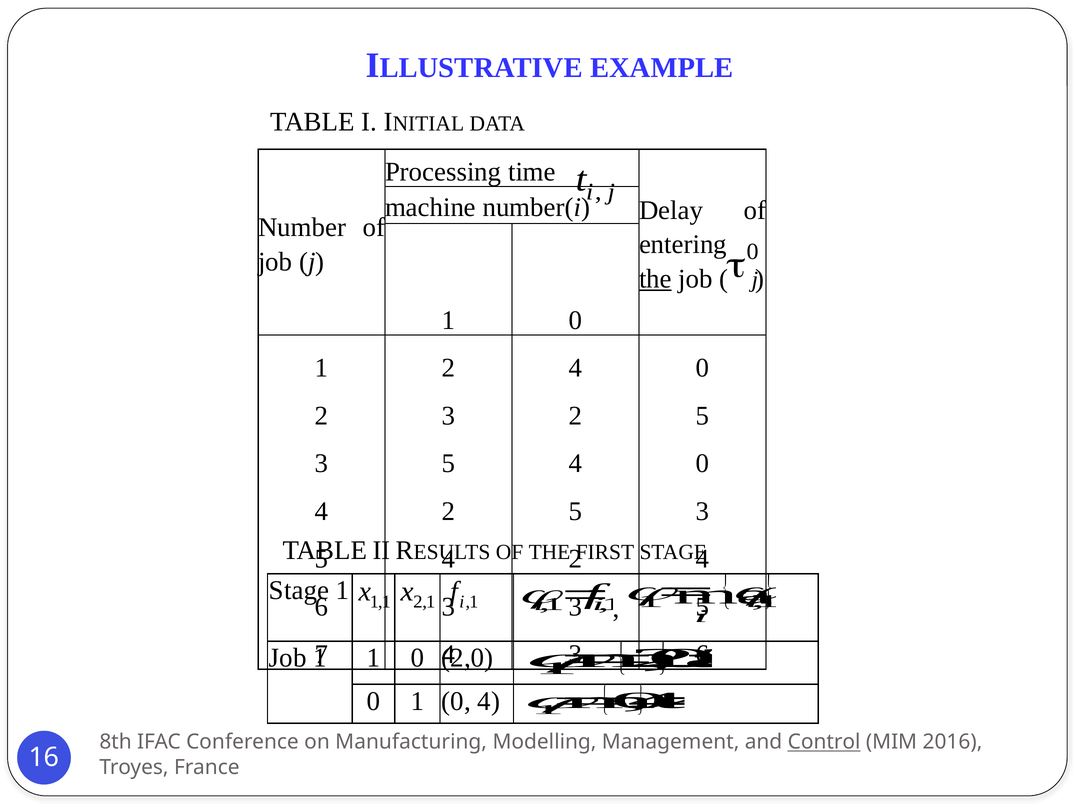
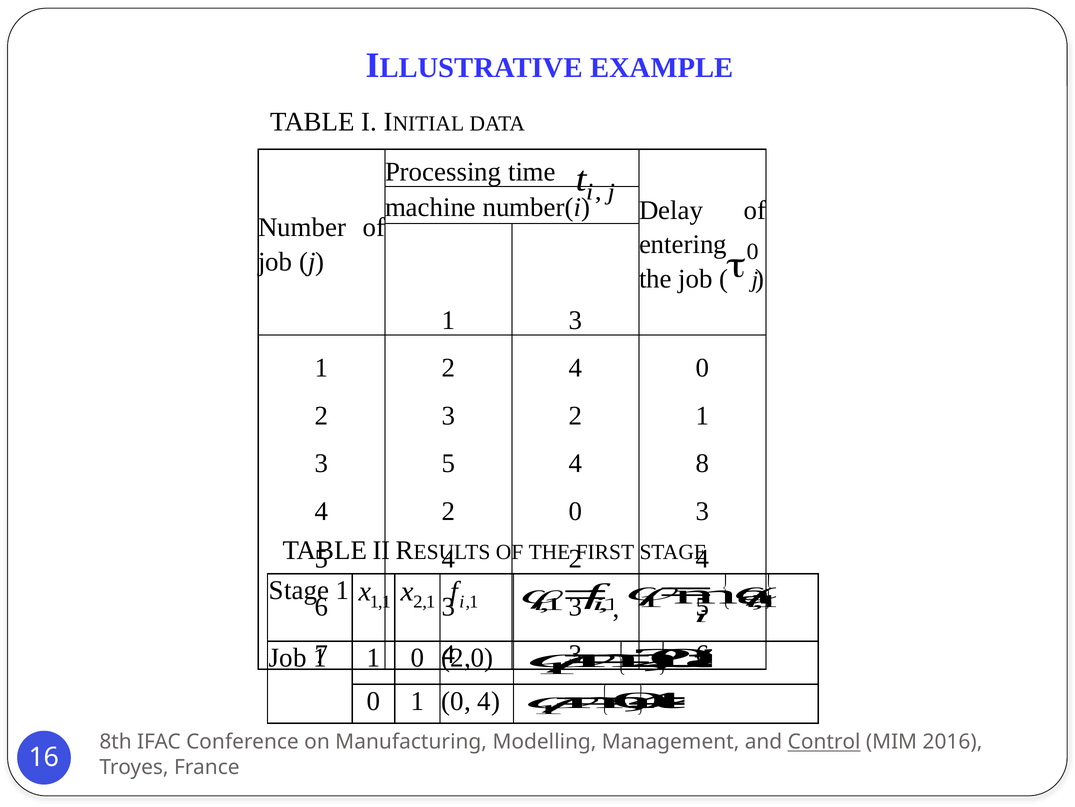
the at (655, 279) underline: present -> none
0 at (576, 320): 0 -> 3
3 2 5: 5 -> 1
5 4 0: 0 -> 8
4 2 5: 5 -> 0
